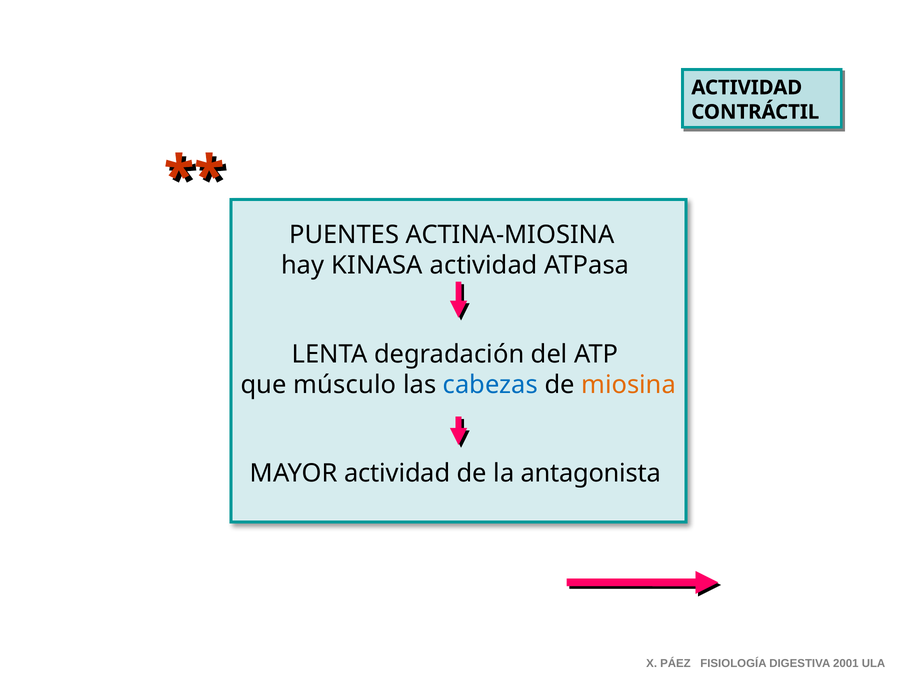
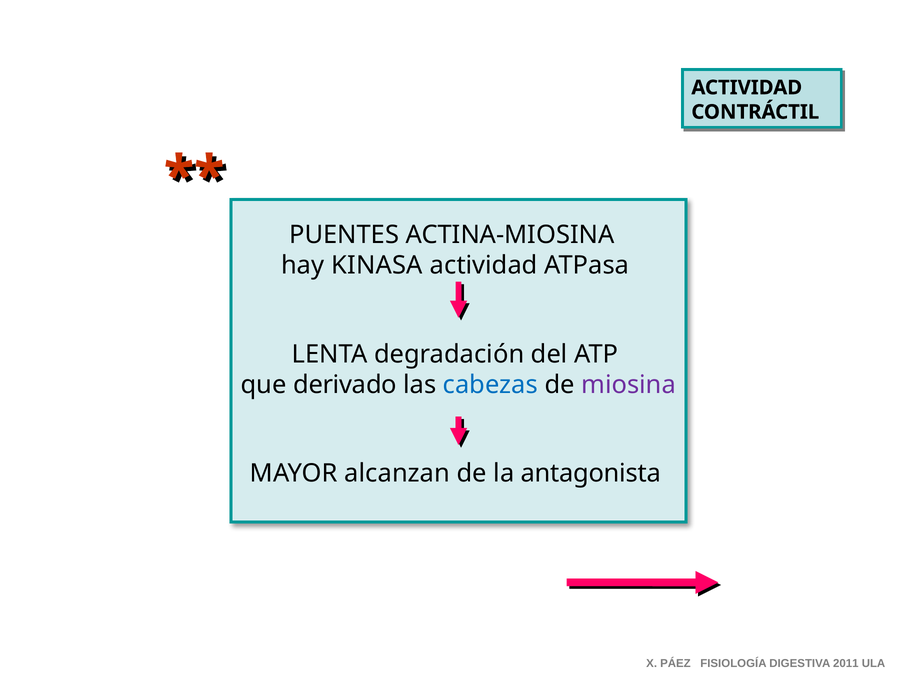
músculo: músculo -> derivado
miosina colour: orange -> purple
MAYOR actividad: actividad -> alcanzan
2001: 2001 -> 2011
